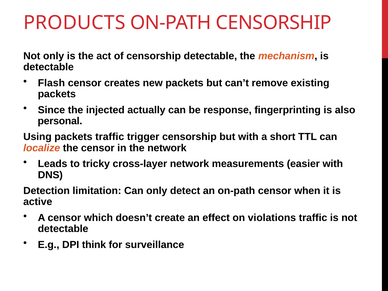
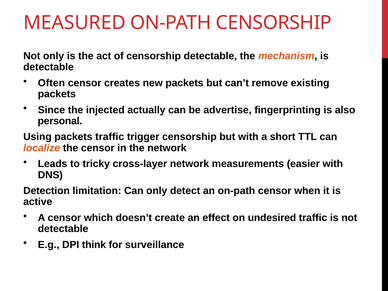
PRODUCTS: PRODUCTS -> MEASURED
Flash: Flash -> Often
response: response -> advertise
violations: violations -> undesired
